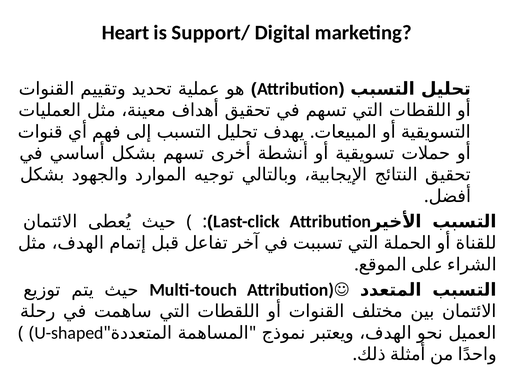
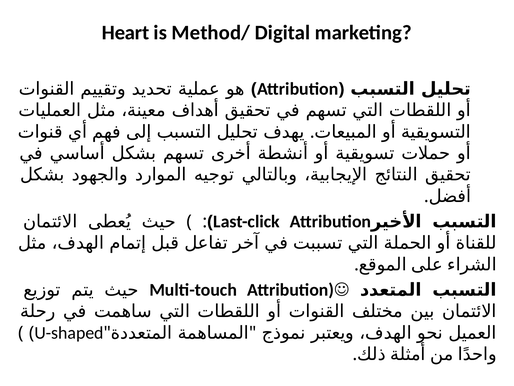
Support/: Support/ -> Method/
